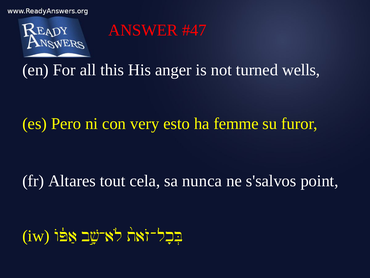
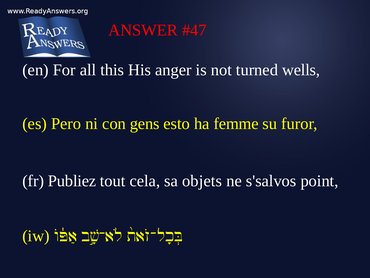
very: very -> gens
Altares: Altares -> Publiez
nunca: nunca -> objets
